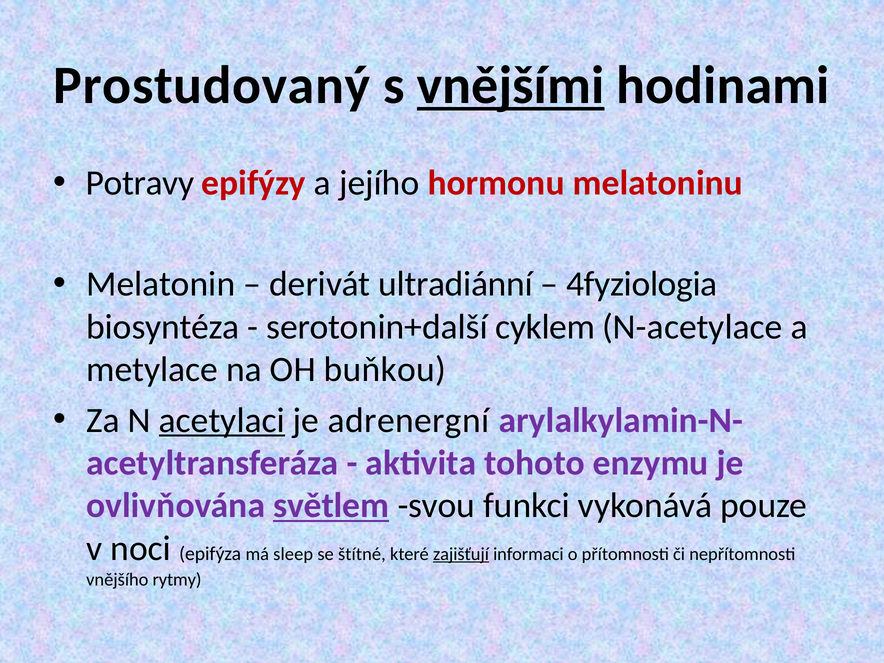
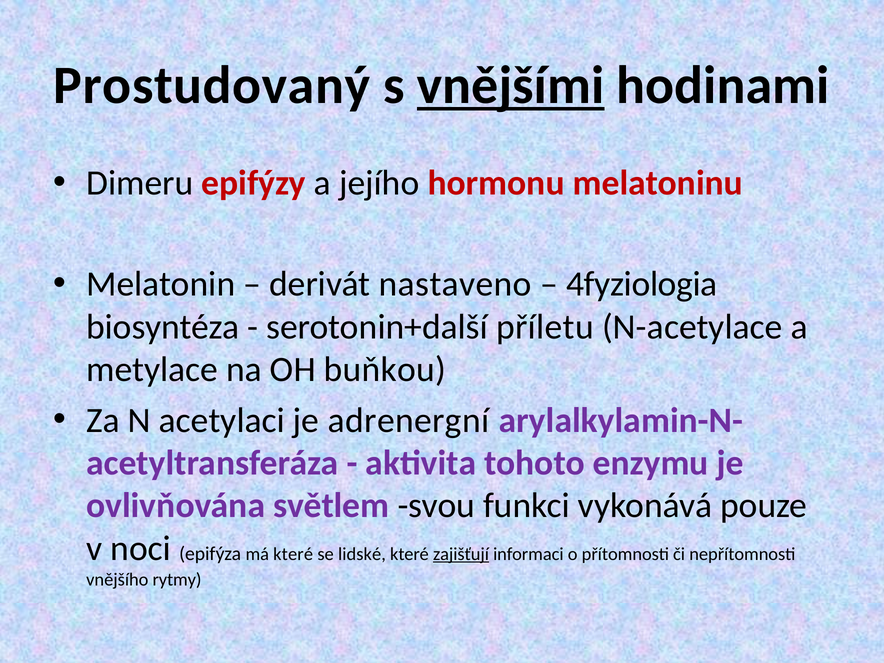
Potravy: Potravy -> Dimeru
ultradiánní: ultradiánní -> nastaveno
cyklem: cyklem -> příletu
acetylaci underline: present -> none
světlem underline: present -> none
má sleep: sleep -> které
štítné: štítné -> lidské
